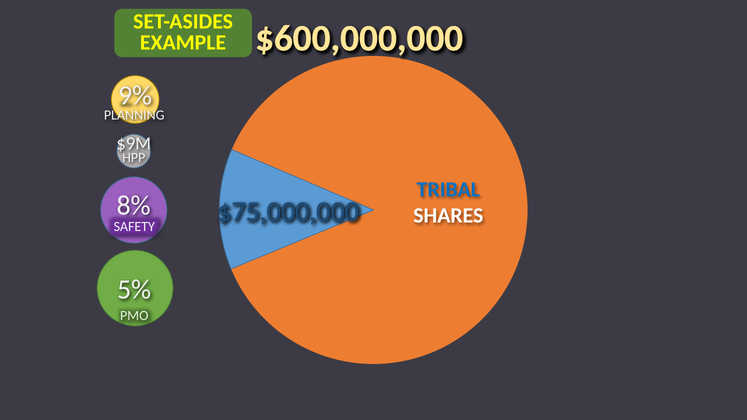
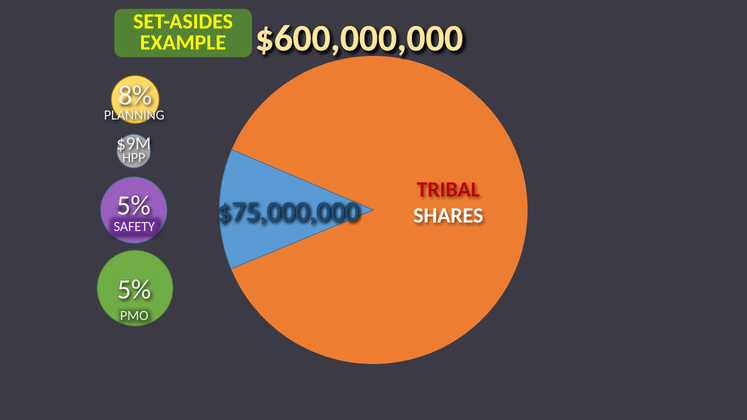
9%: 9% -> 8%
TRIBAL colour: blue -> red
8% at (134, 205): 8% -> 5%
